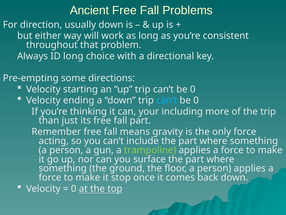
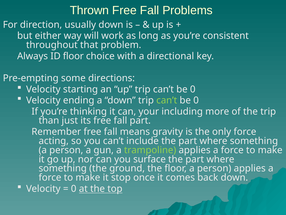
Ancient: Ancient -> Thrown
ID long: long -> floor
can’t at (167, 100) colour: light blue -> light green
